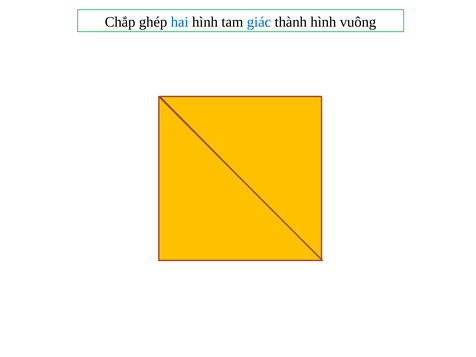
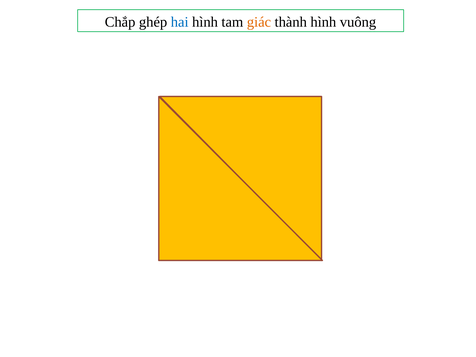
giác colour: blue -> orange
